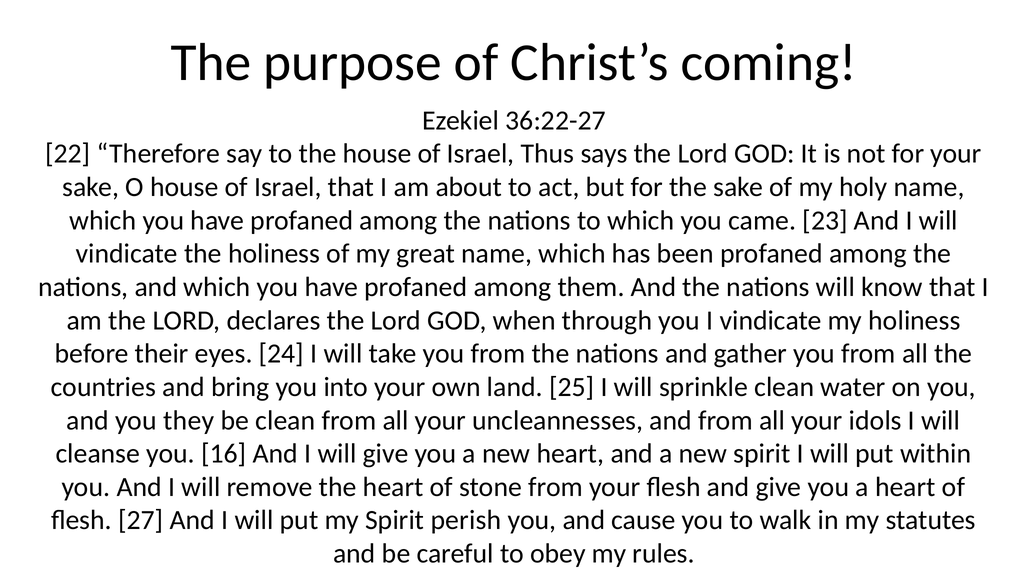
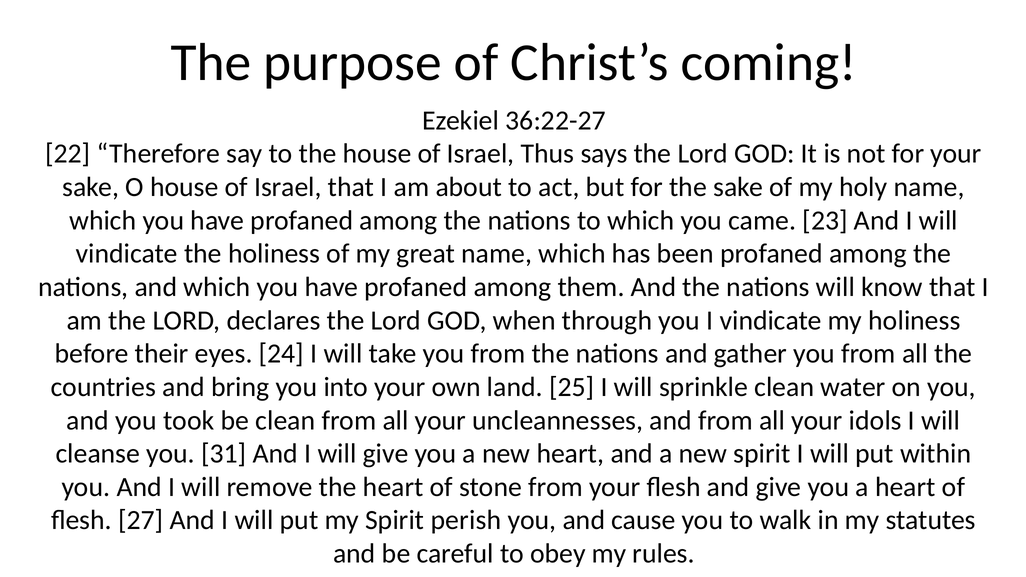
they: they -> took
16: 16 -> 31
